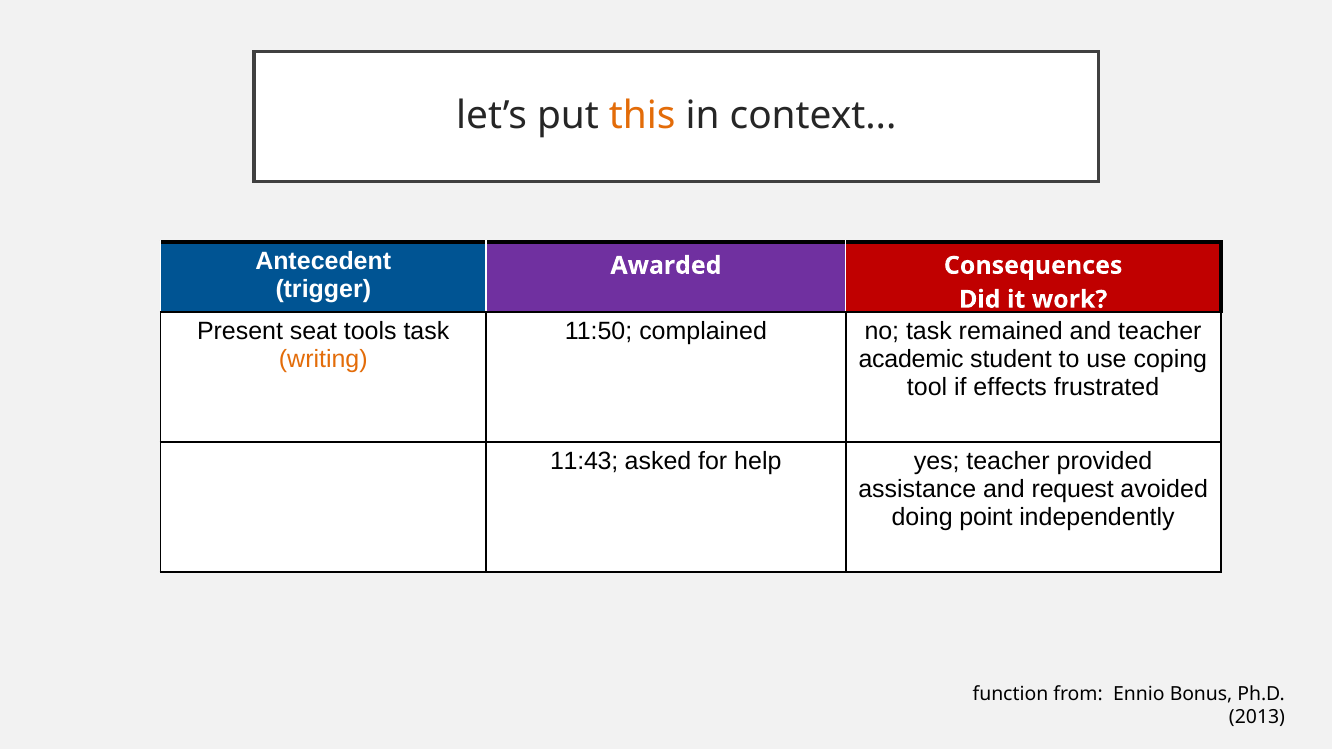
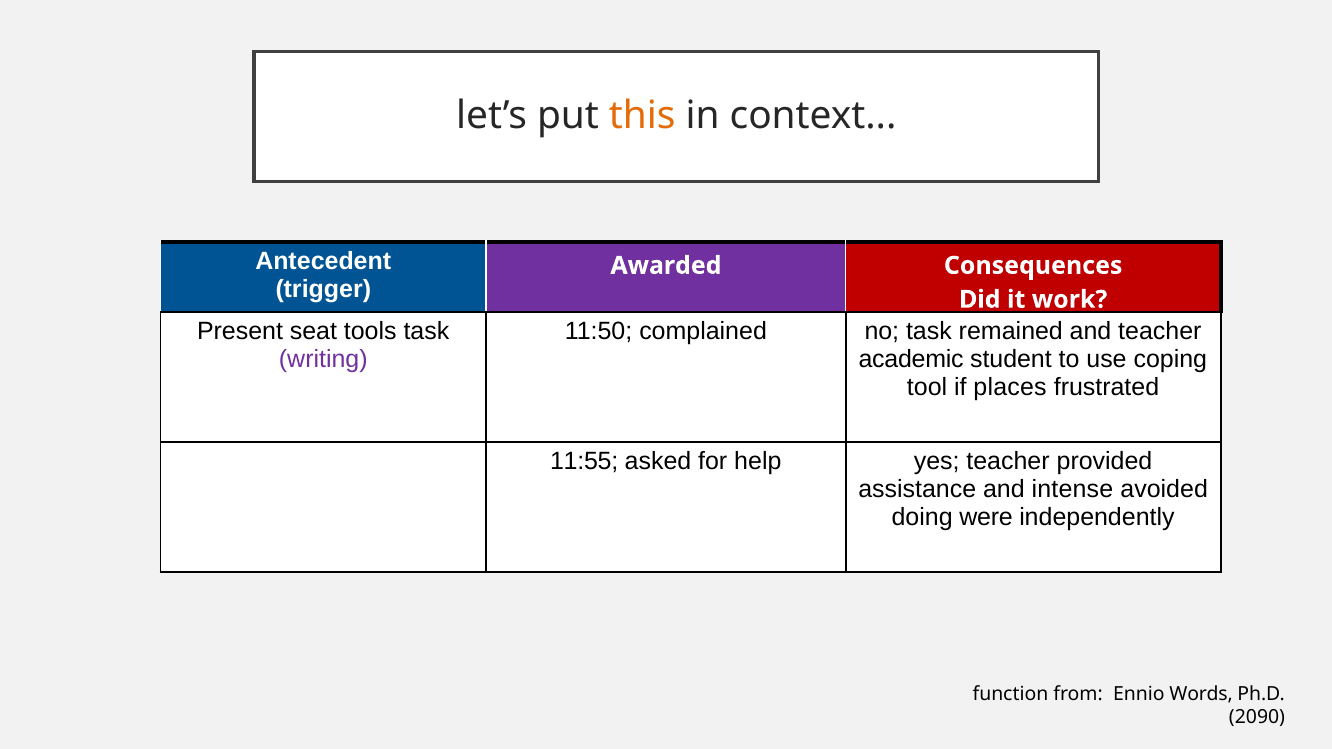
writing colour: orange -> purple
effects: effects -> places
11:43: 11:43 -> 11:55
request: request -> intense
point: point -> were
Bonus: Bonus -> Words
2013: 2013 -> 2090
